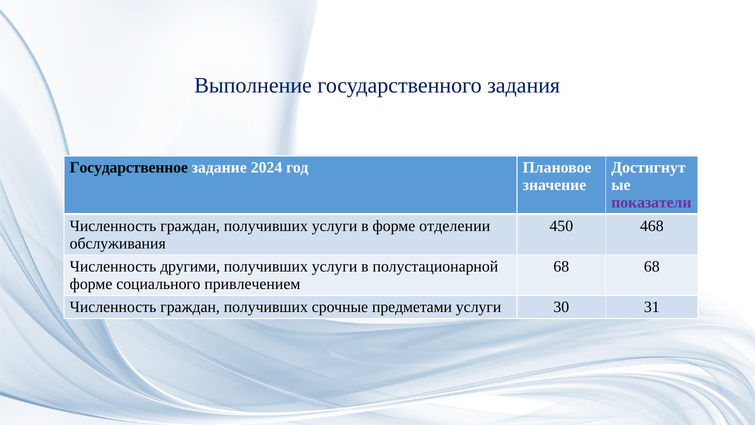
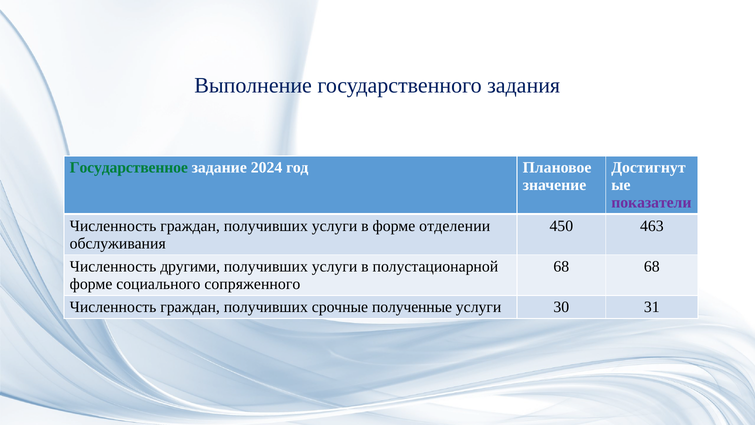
Государственное colour: black -> green
468: 468 -> 463
привлечением: привлечением -> сопряженного
предметами: предметами -> полученные
